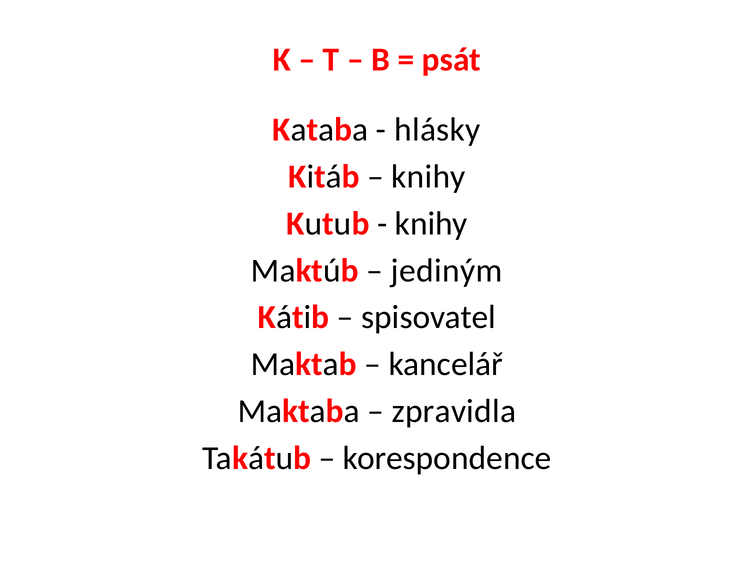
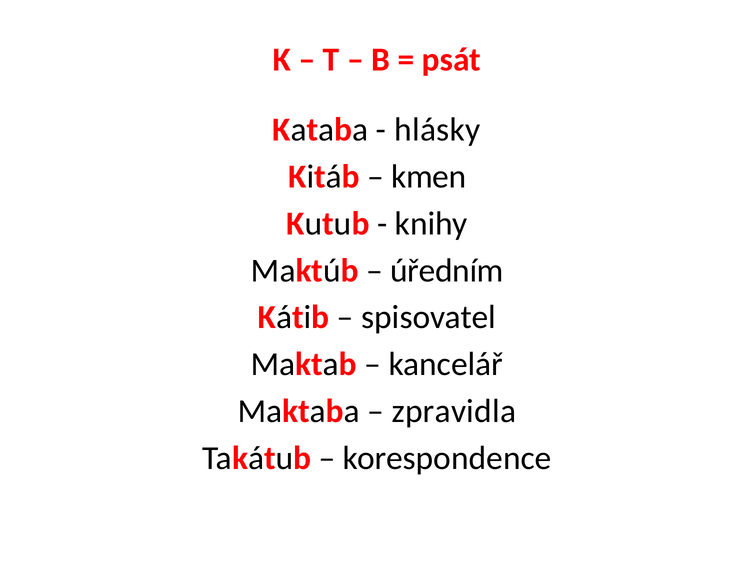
knihy at (428, 177): knihy -> kmen
jediným: jediným -> úředním
